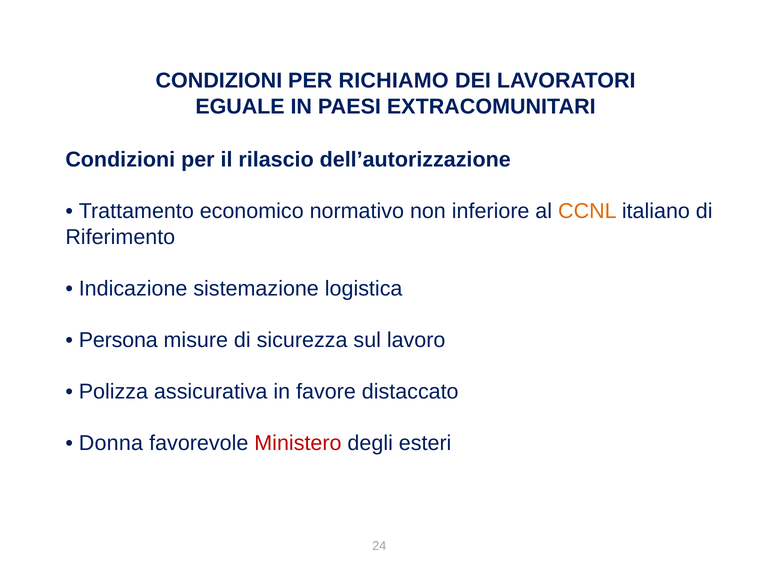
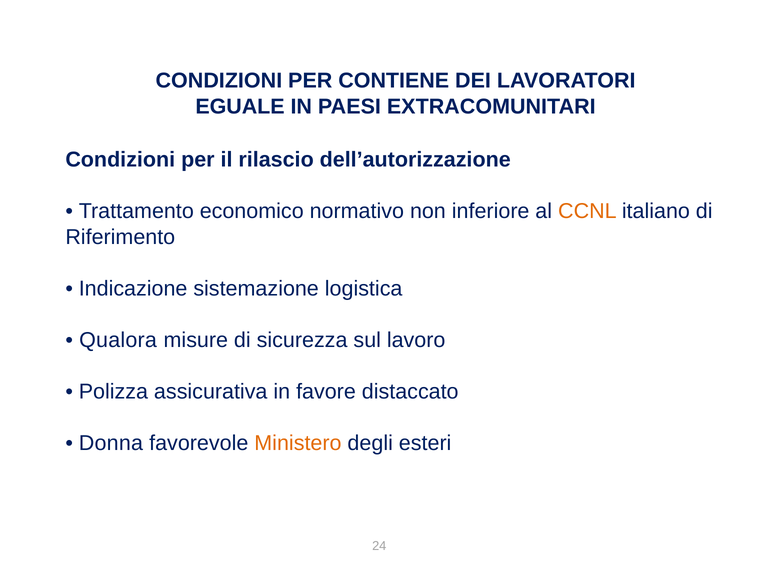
RICHIAMO: RICHIAMO -> CONTIENE
Persona: Persona -> Qualora
Ministero colour: red -> orange
